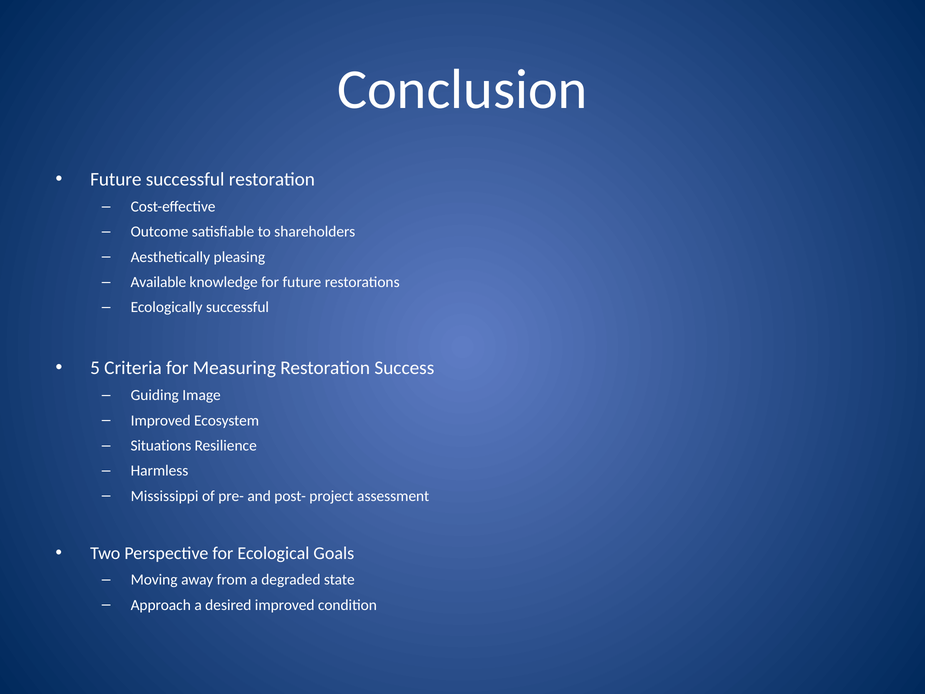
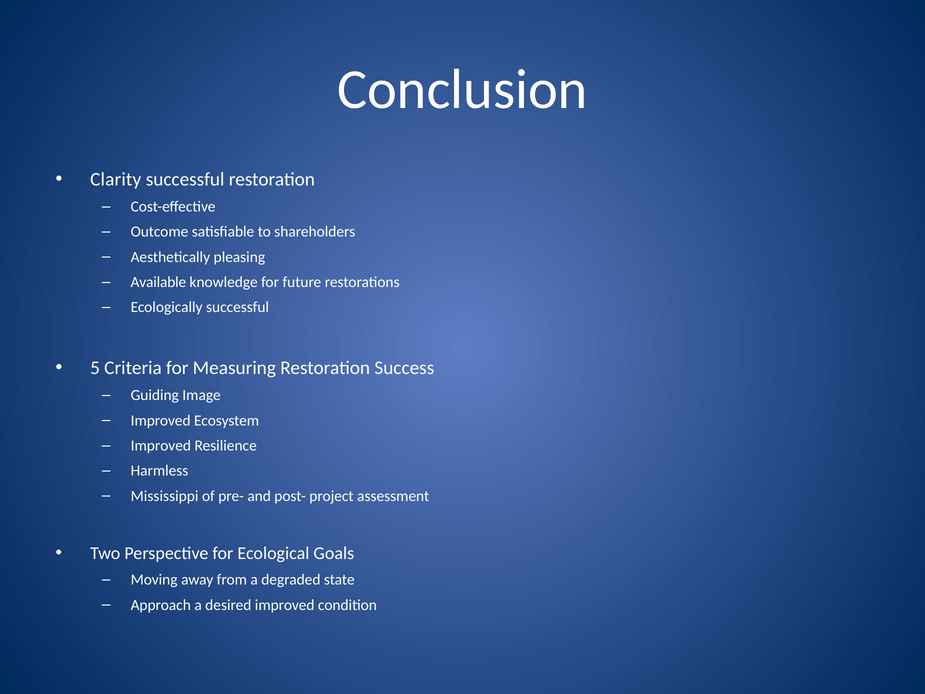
Future at (116, 179): Future -> Clarity
Situations at (161, 445): Situations -> Improved
